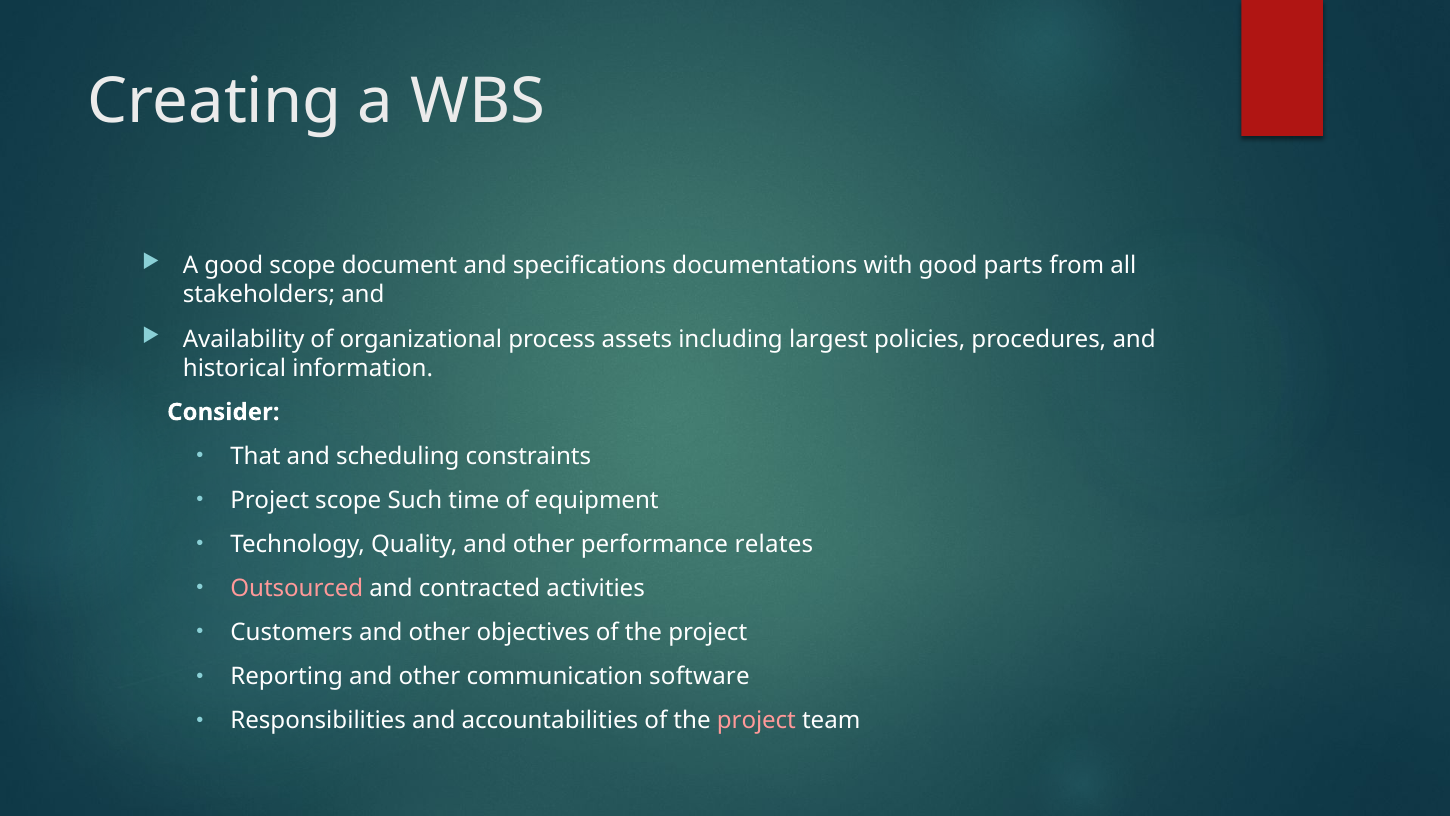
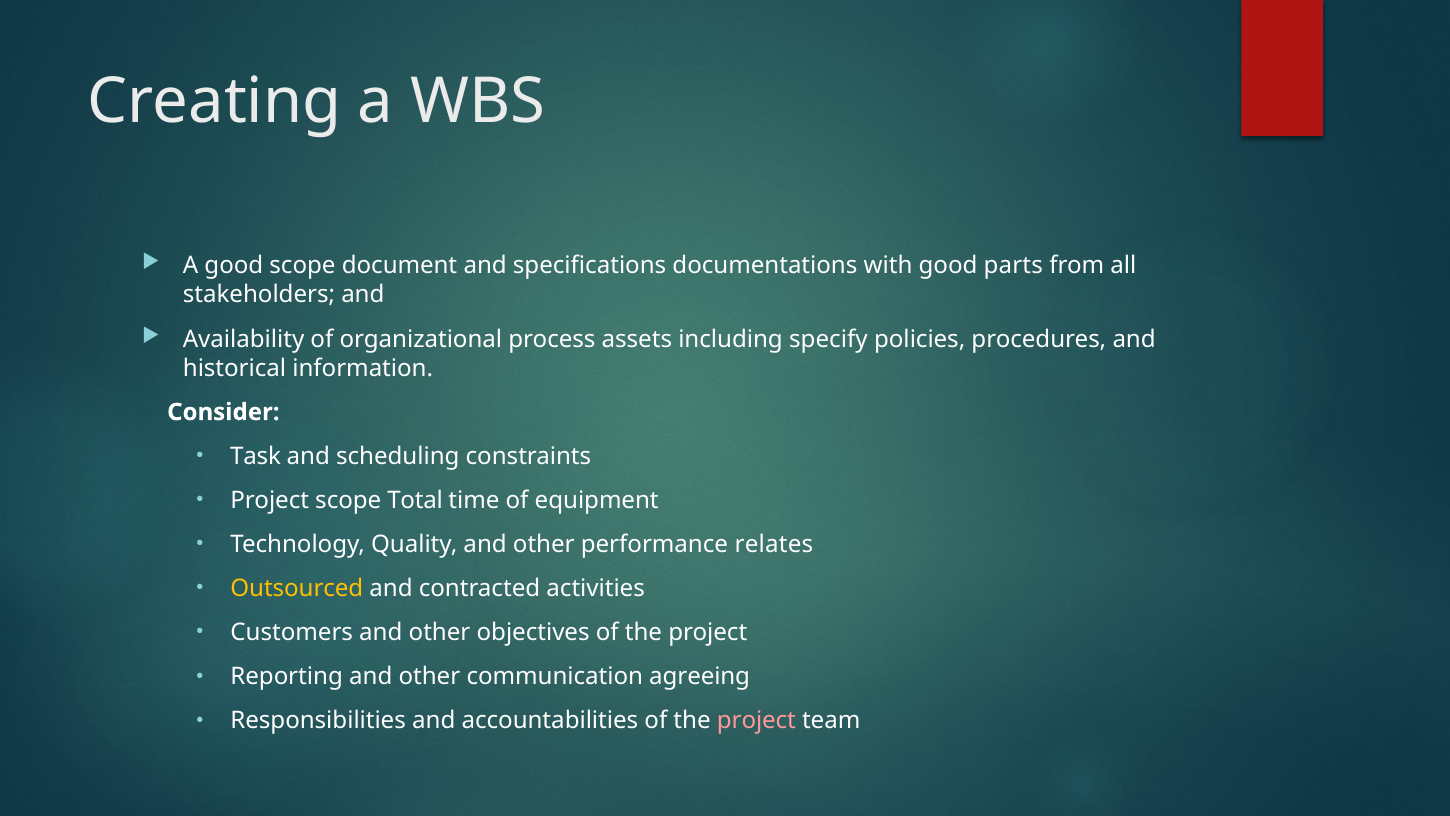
largest: largest -> specify
That: That -> Task
Such: Such -> Total
Outsourced colour: pink -> yellow
software: software -> agreeing
